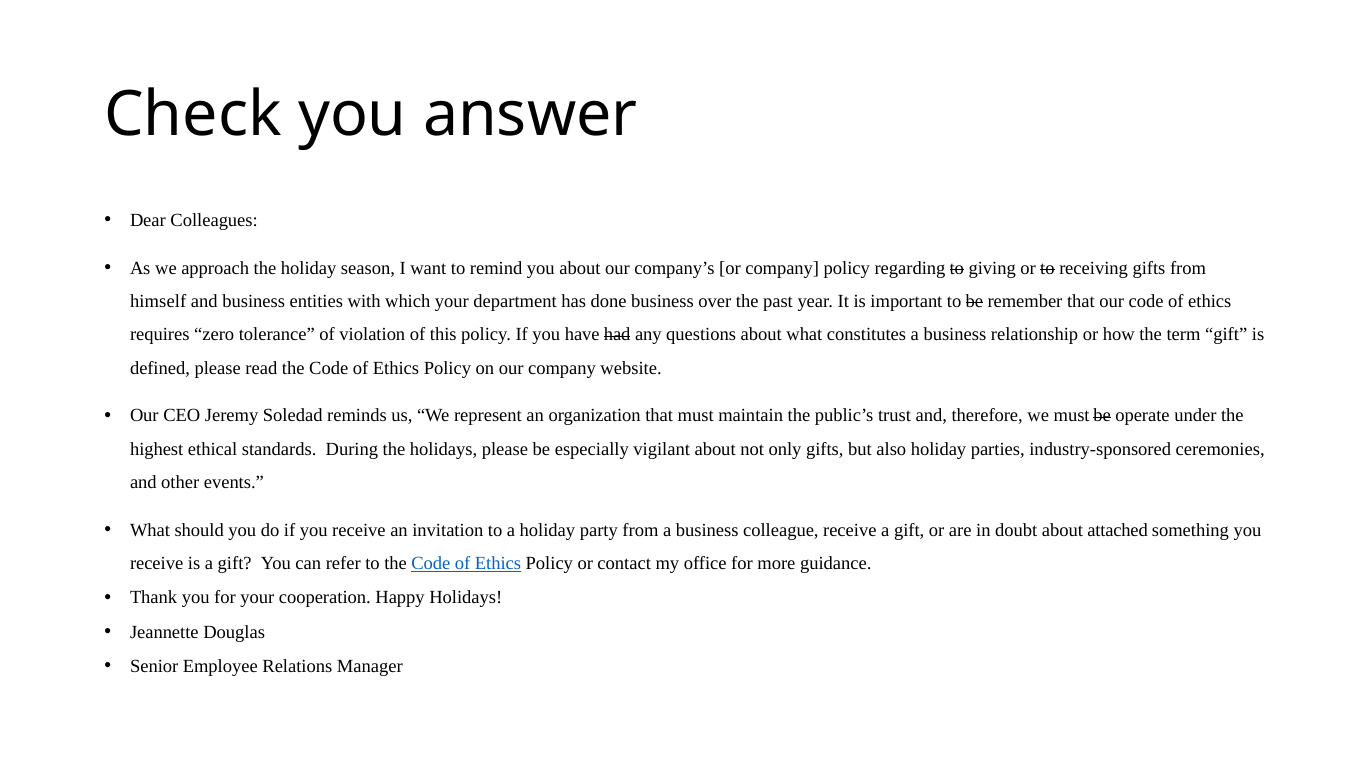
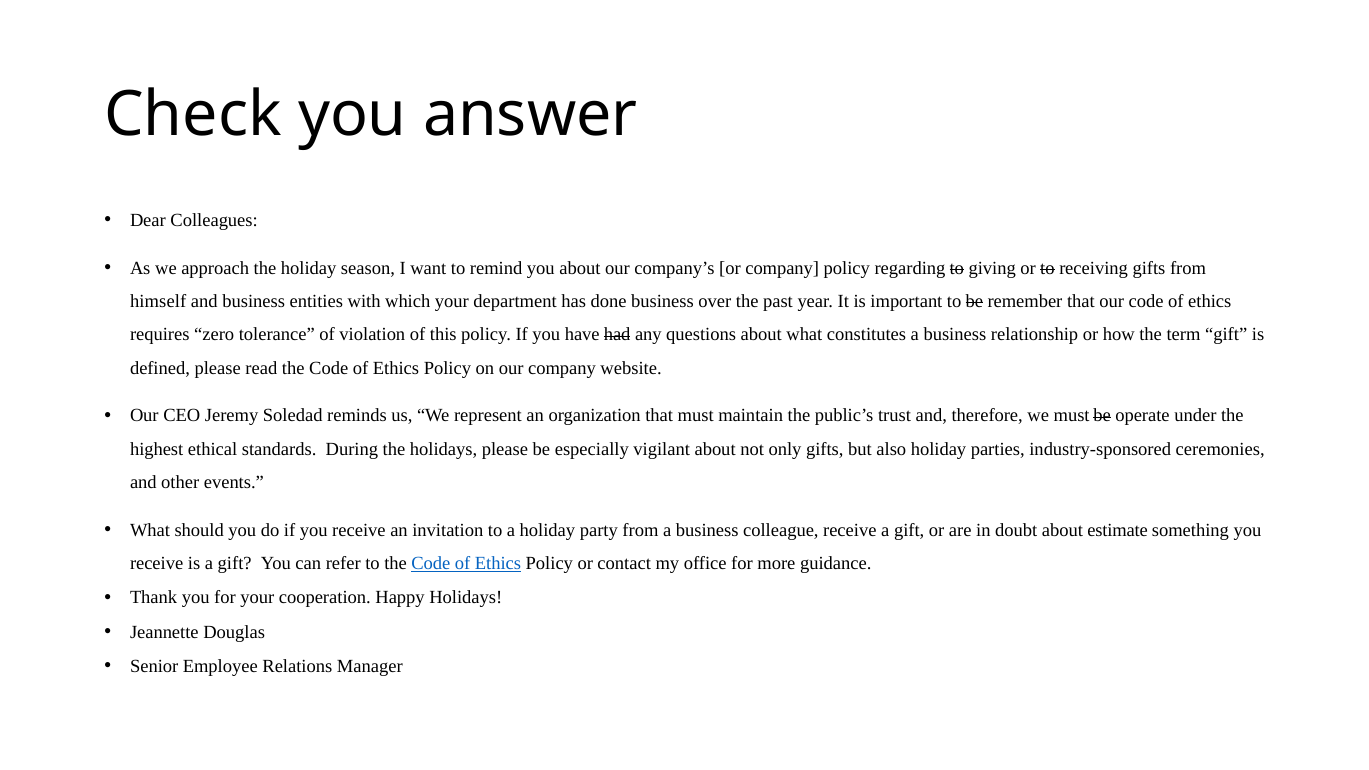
attached: attached -> estimate
